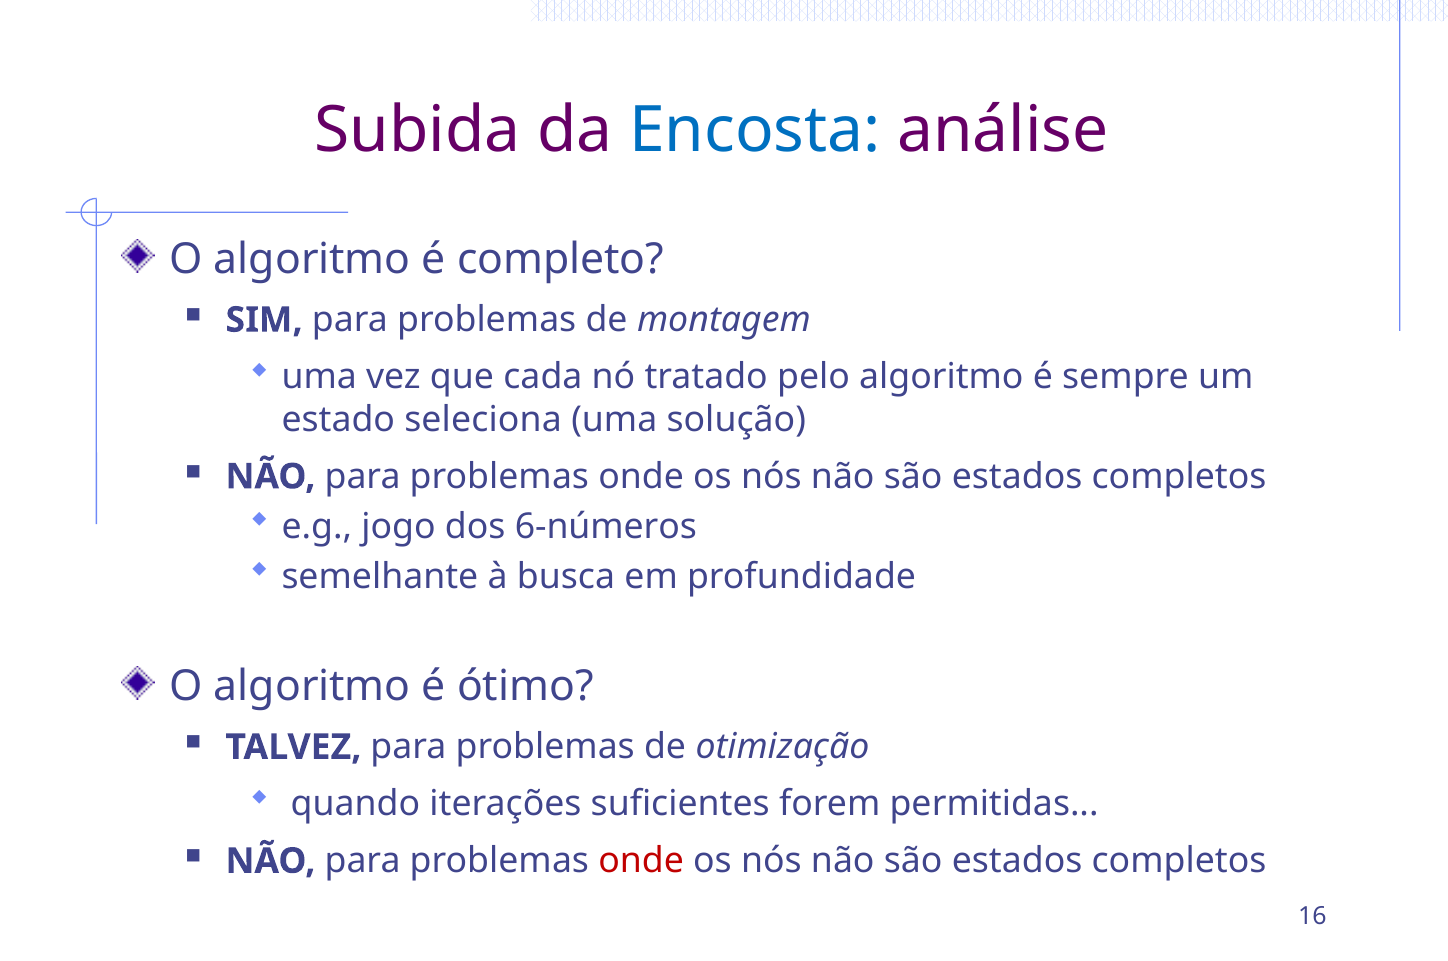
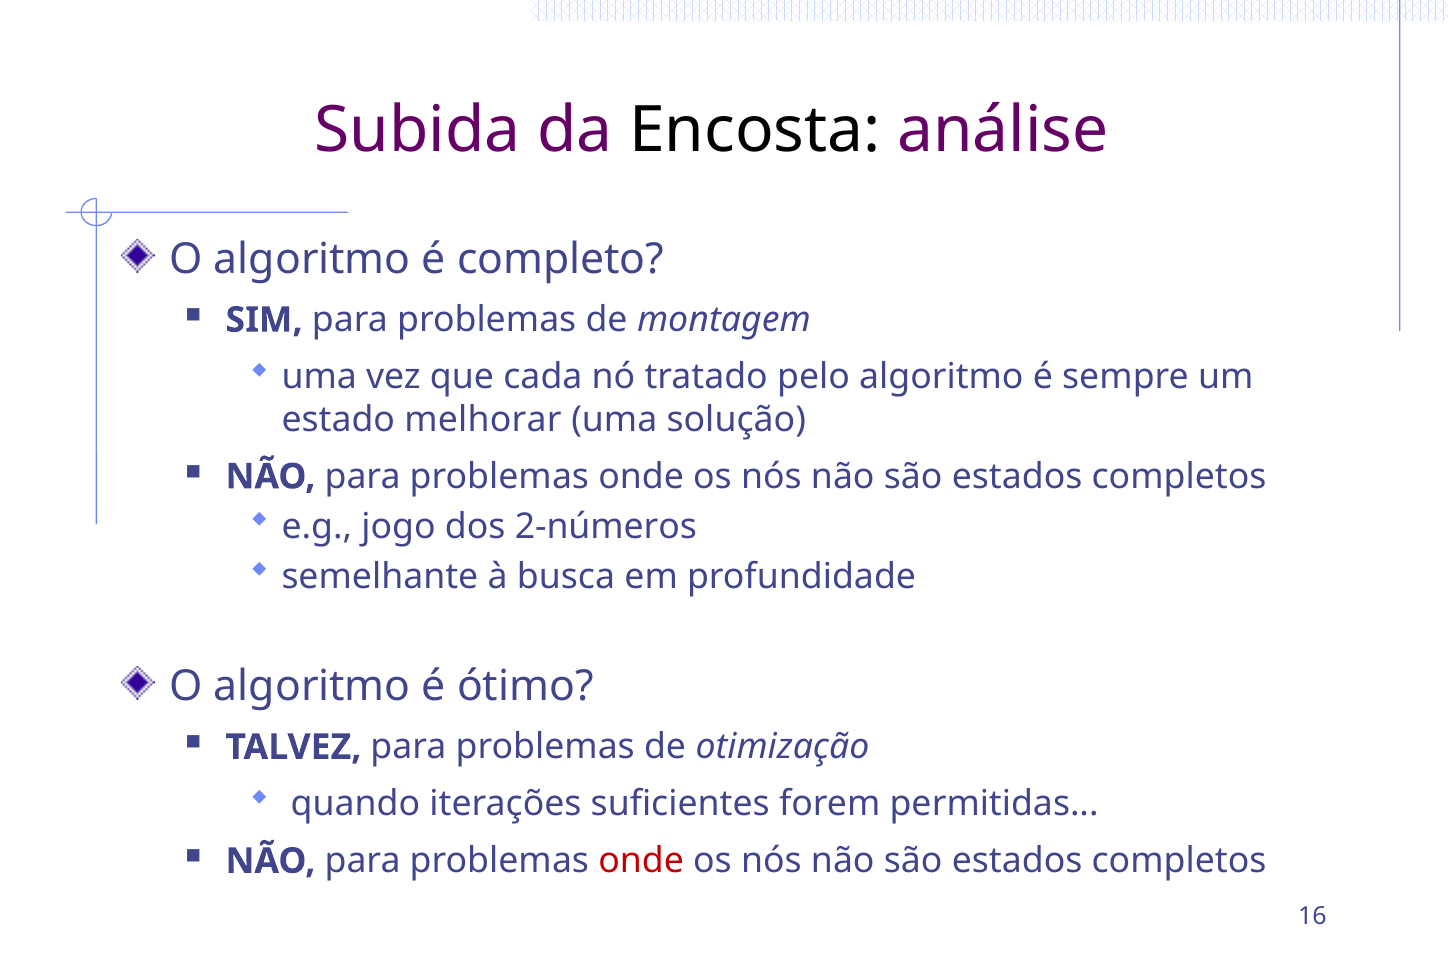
Encosta colour: blue -> black
seleciona: seleciona -> melhorar
6-números: 6-números -> 2-números
